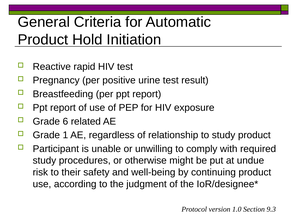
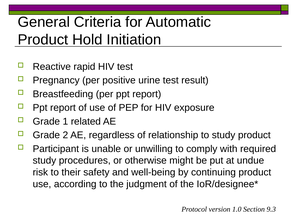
6: 6 -> 1
1: 1 -> 2
